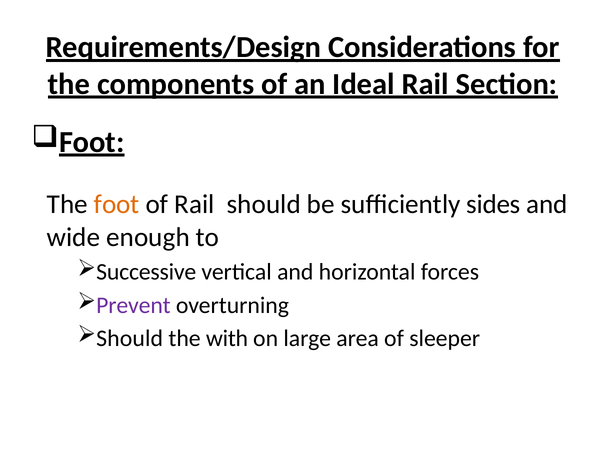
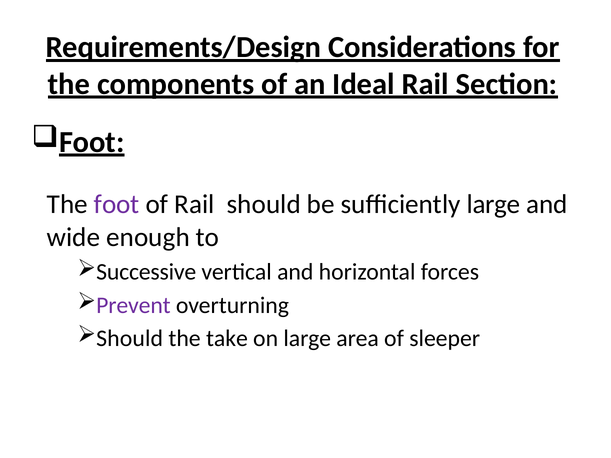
foot at (117, 205) colour: orange -> purple
sufficiently sides: sides -> large
with: with -> take
